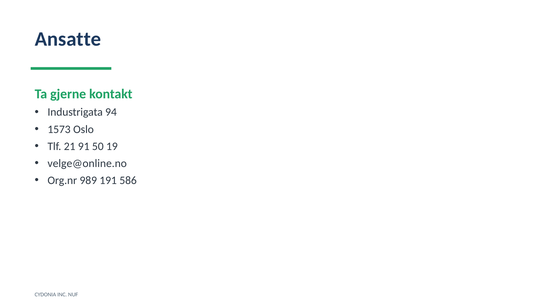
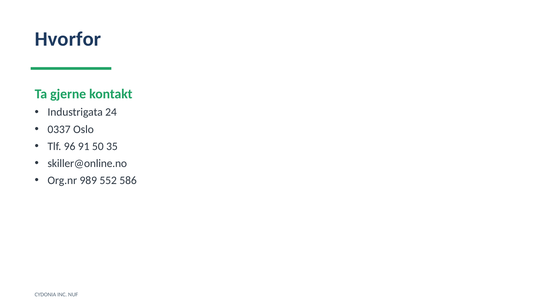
Ansatte: Ansatte -> Hvorfor
94: 94 -> 24
1573: 1573 -> 0337
21: 21 -> 96
19: 19 -> 35
velge@online.no: velge@online.no -> skiller@online.no
191: 191 -> 552
